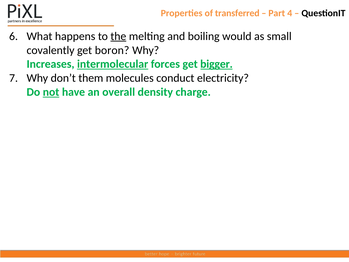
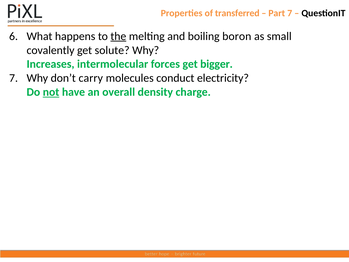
Part 4: 4 -> 7
would: would -> boron
boron: boron -> solute
intermolecular underline: present -> none
bigger underline: present -> none
them: them -> carry
